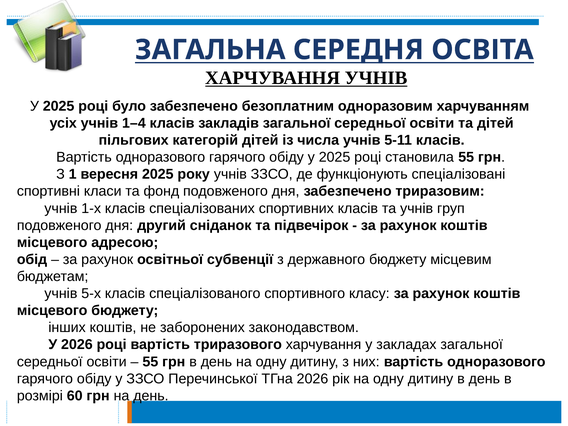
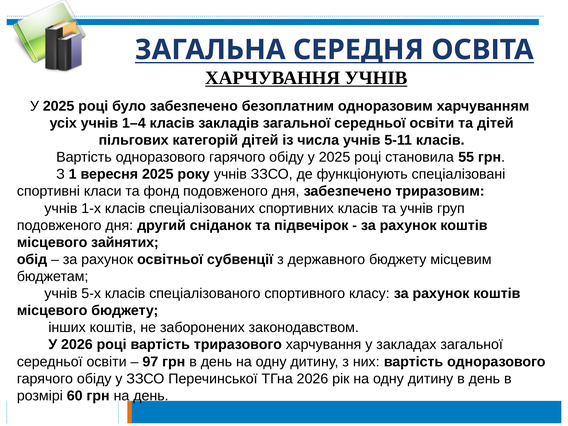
адресою: адресою -> зайнятих
55 at (150, 362): 55 -> 97
